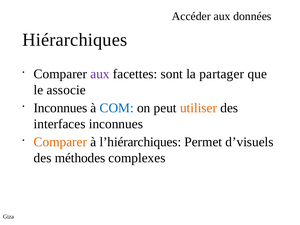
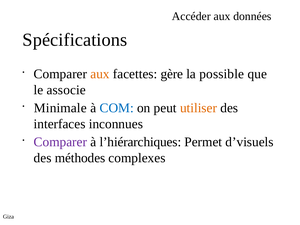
Hiérarchiques: Hiérarchiques -> Spécifications
aux at (100, 74) colour: purple -> orange
sont: sont -> gère
partager: partager -> possible
Inconnues at (60, 108): Inconnues -> Minimale
Comparer at (60, 142) colour: orange -> purple
